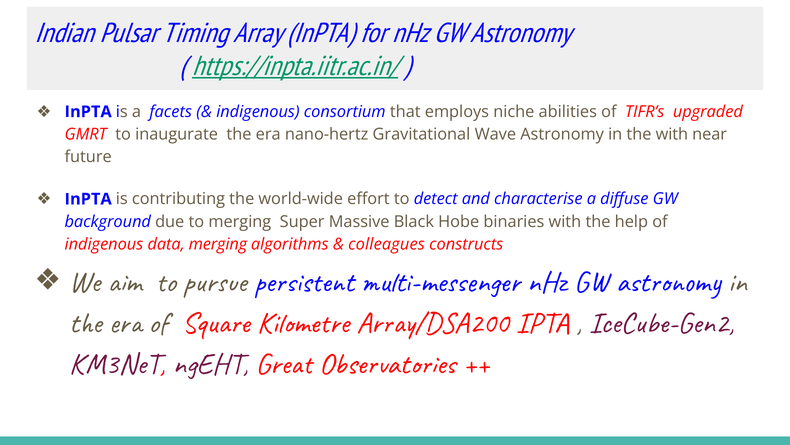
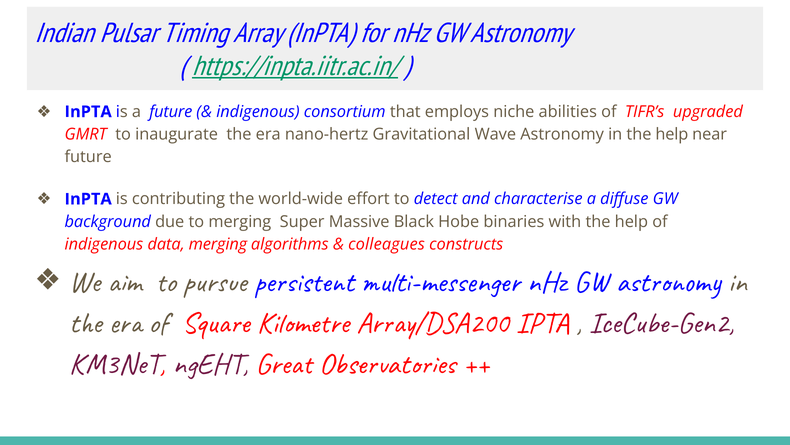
a facets: facets -> future
in the with: with -> help
